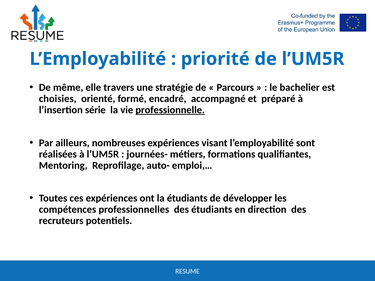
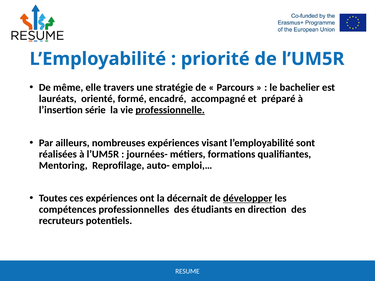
choisies: choisies -> lauréats
la étudiants: étudiants -> décernait
développer underline: none -> present
